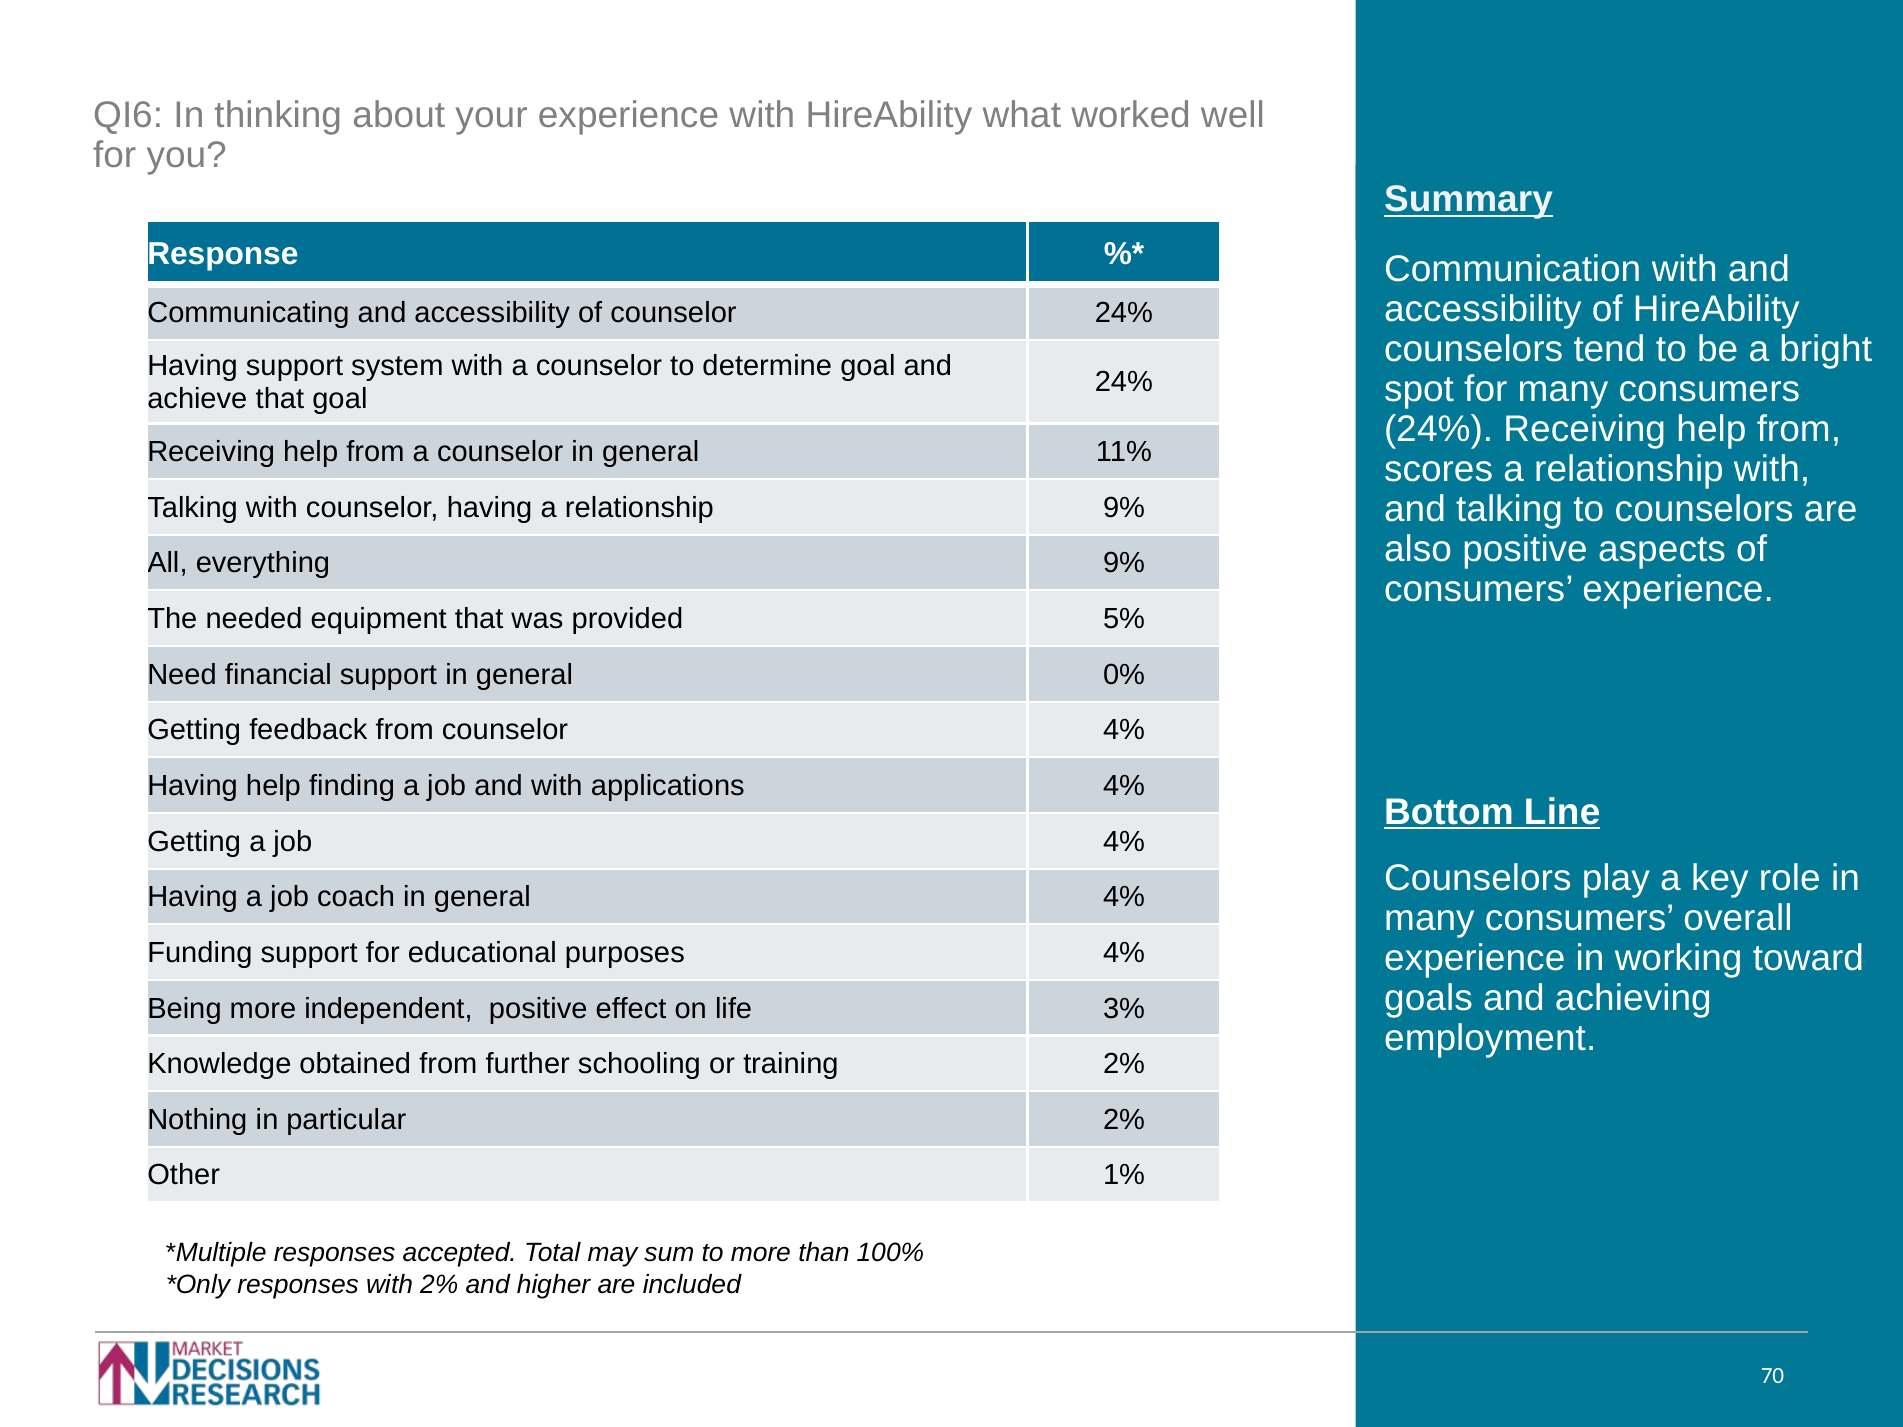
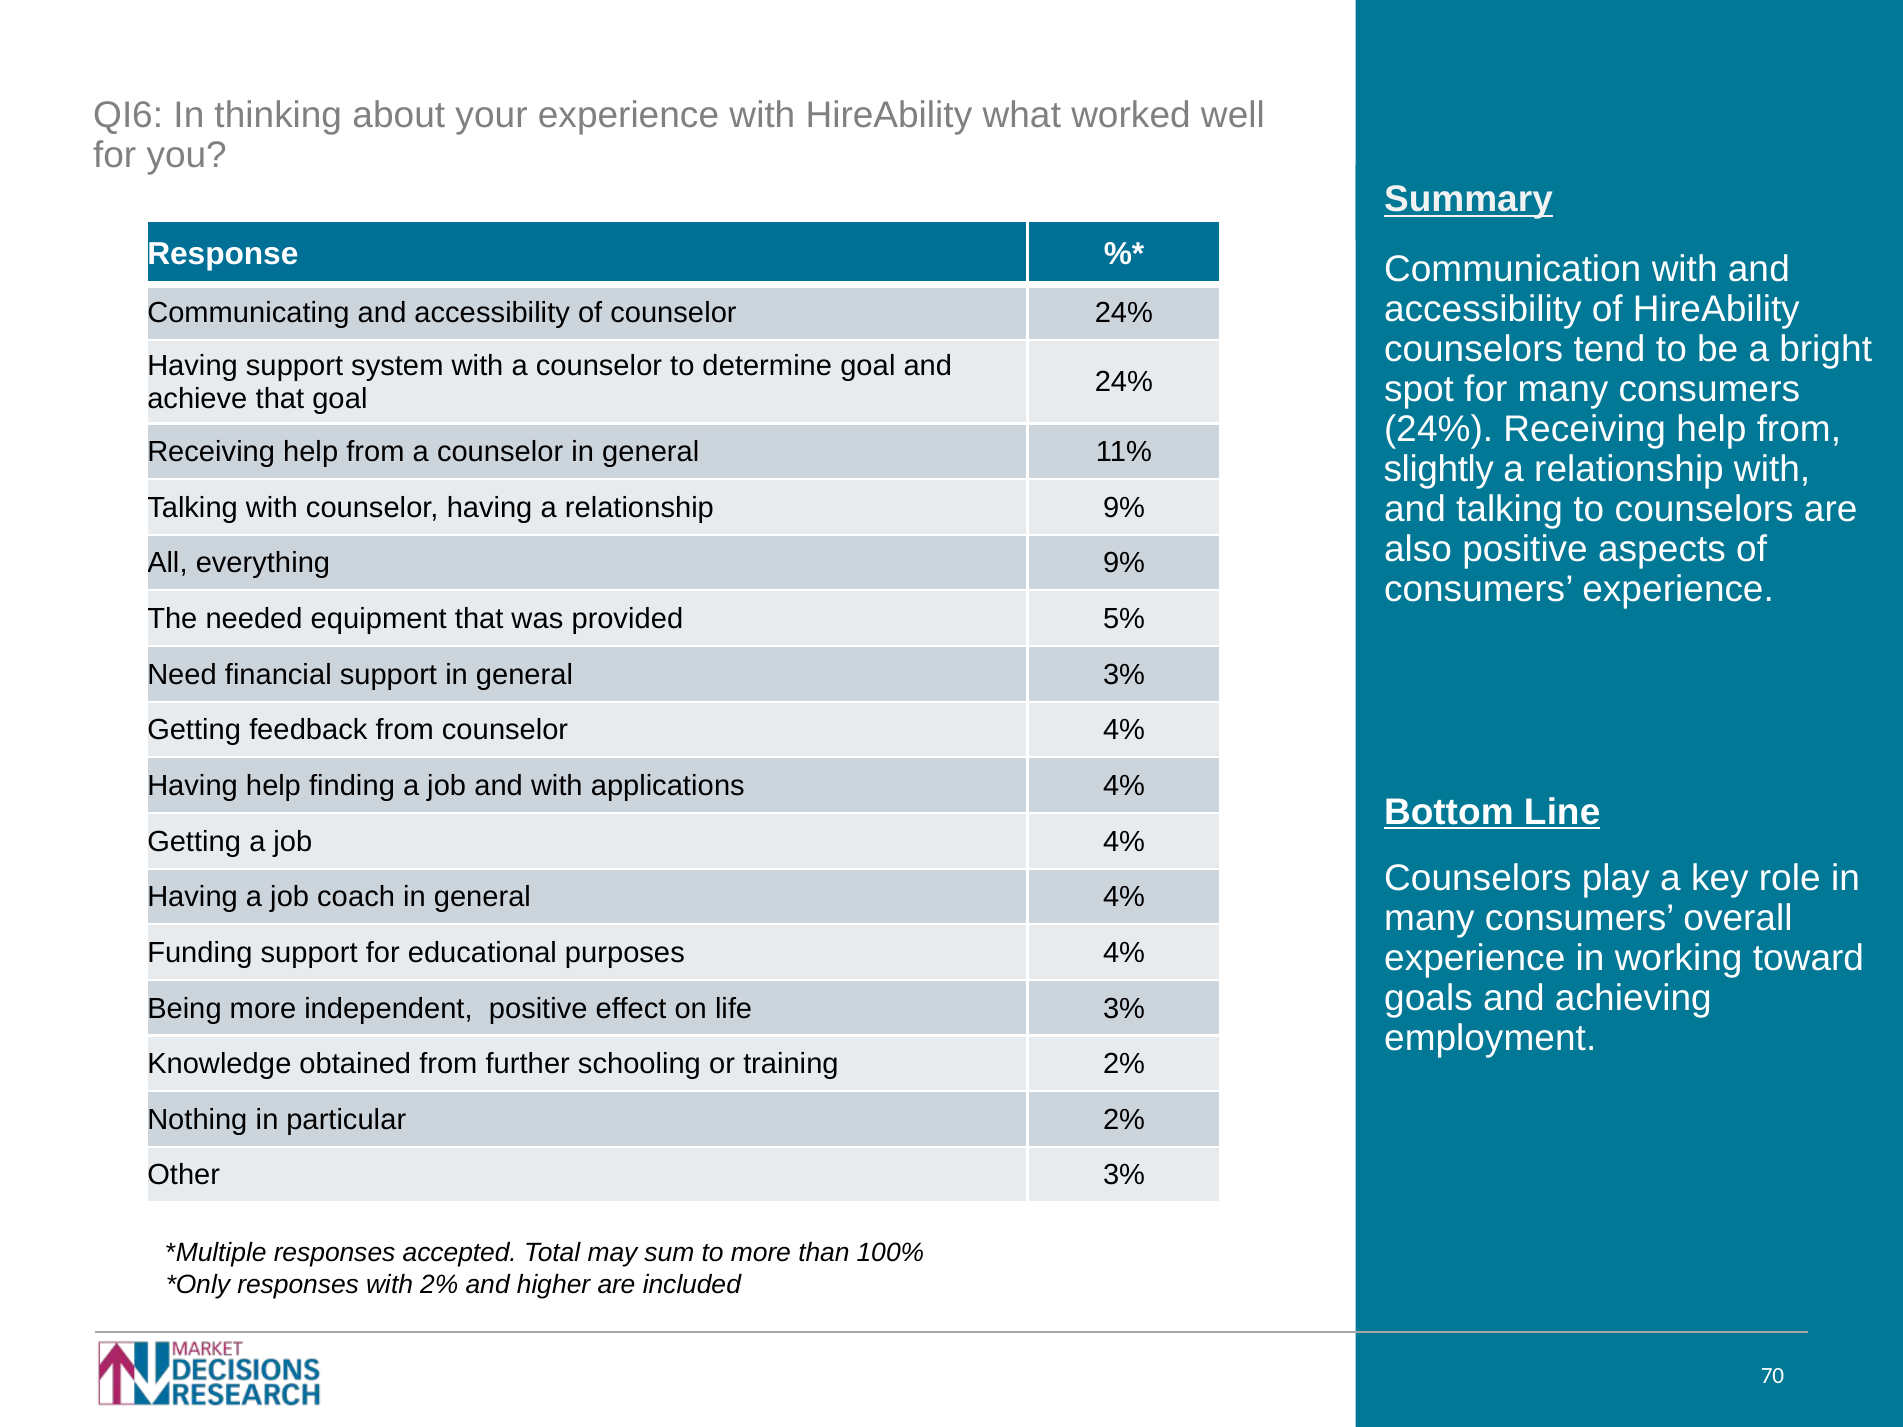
scores: scores -> slightly
general 0%: 0% -> 3%
Other 1%: 1% -> 3%
